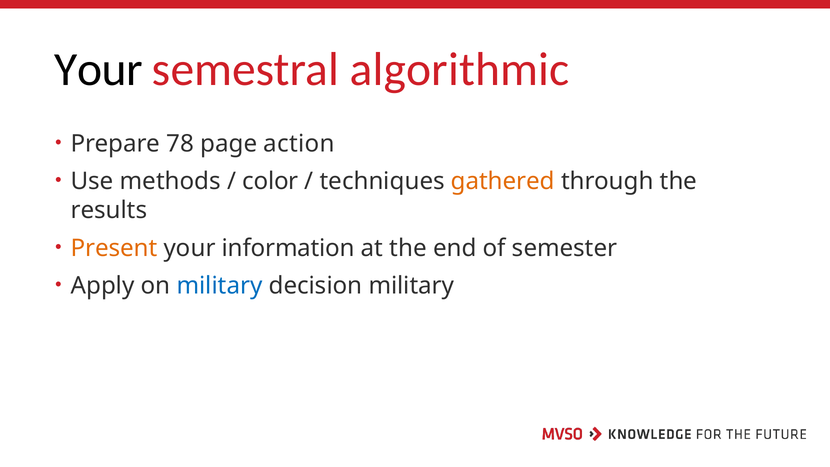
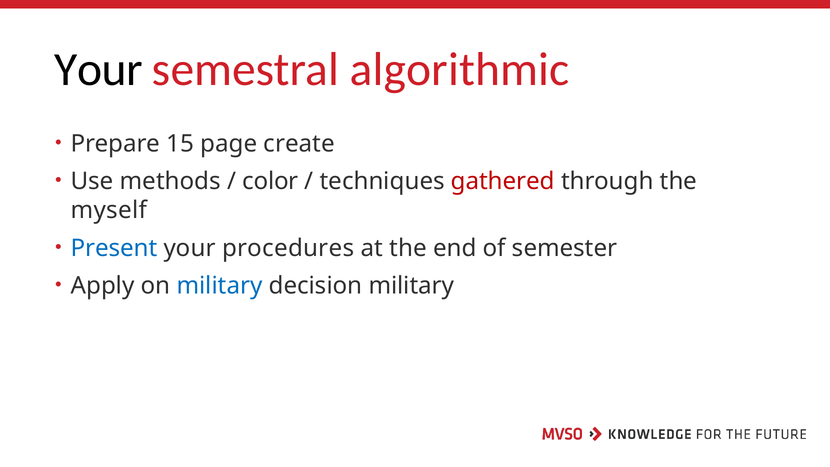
78: 78 -> 15
action: action -> create
gathered colour: orange -> red
results: results -> myself
Present colour: orange -> blue
information: information -> procedures
